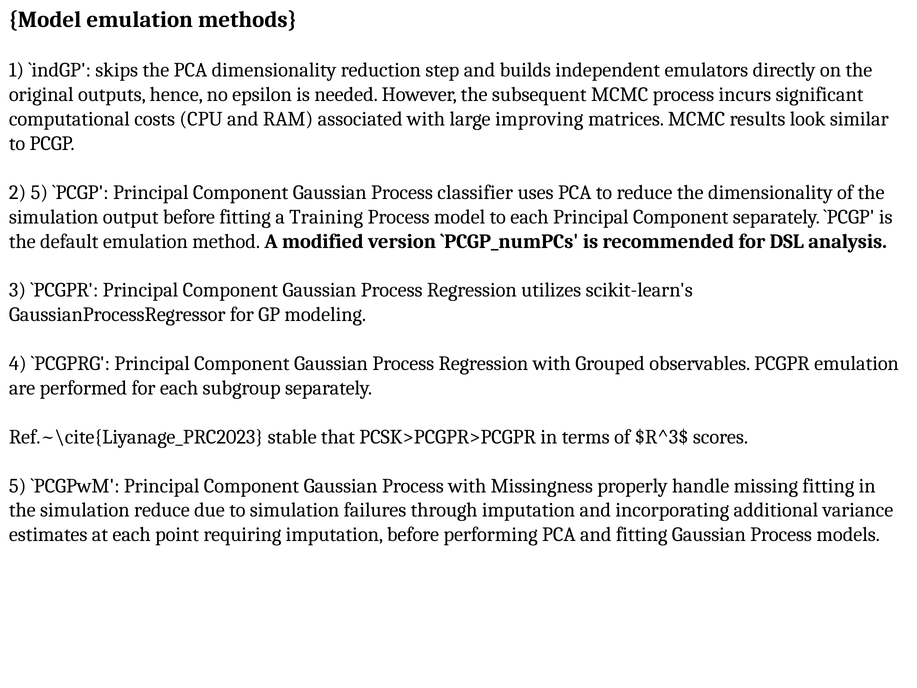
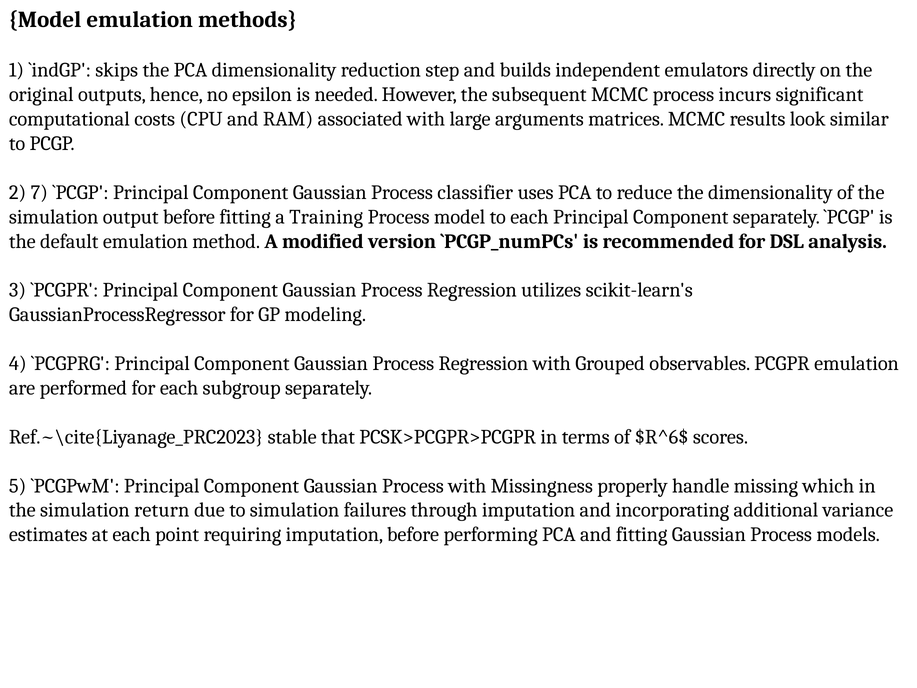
improving: improving -> arguments
2 5: 5 -> 7
$R^3$: $R^3$ -> $R^6$
missing fitting: fitting -> which
simulation reduce: reduce -> return
